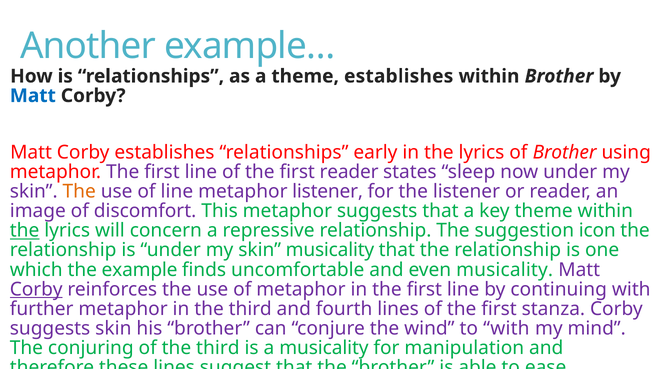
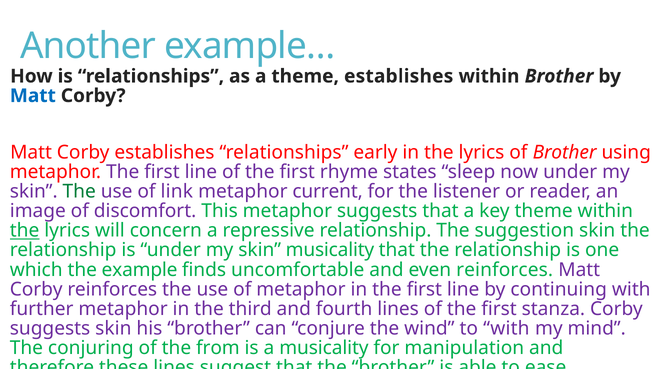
first reader: reader -> rhyme
The at (79, 192) colour: orange -> green
of line: line -> link
metaphor listener: listener -> current
suggestion icon: icon -> skin
even musicality: musicality -> reinforces
Corby at (36, 289) underline: present -> none
of the third: third -> from
